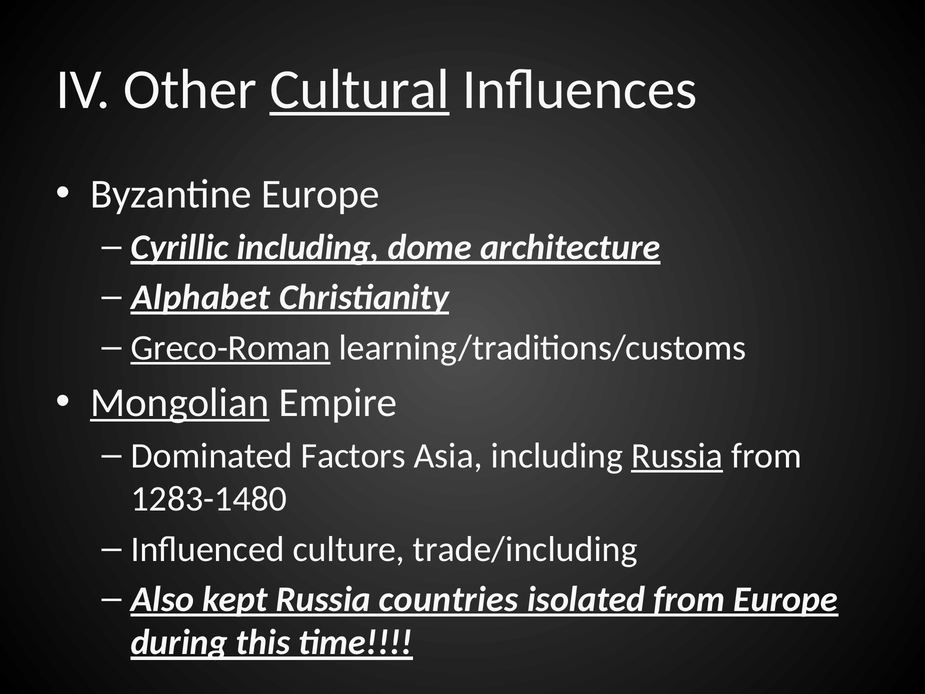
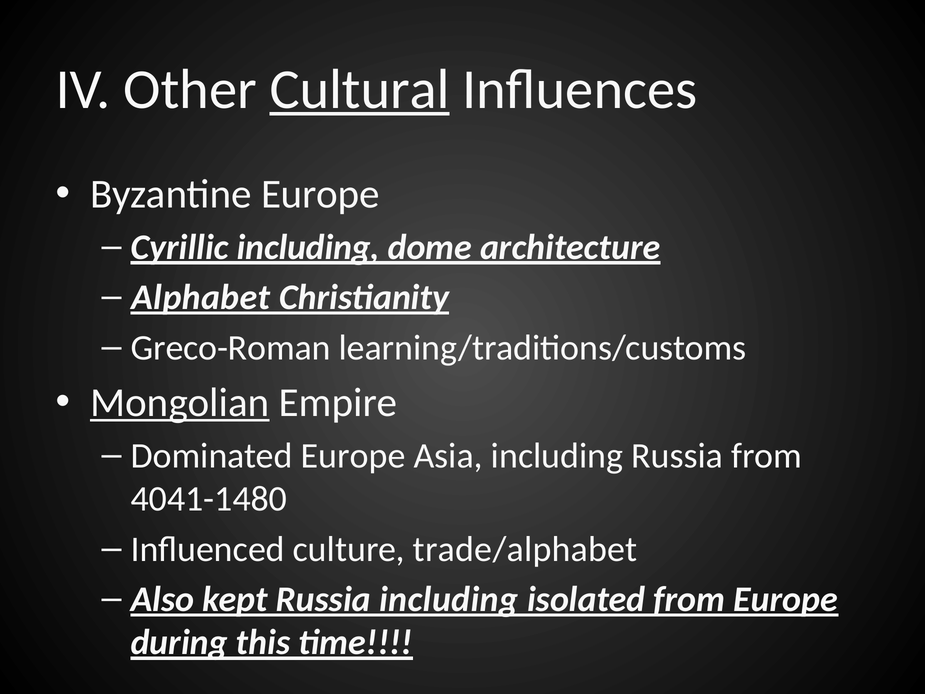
Greco-Roman underline: present -> none
Dominated Factors: Factors -> Europe
Russia at (677, 456) underline: present -> none
1283-1480: 1283-1480 -> 4041-1480
trade/including: trade/including -> trade/alphabet
Russia countries: countries -> including
